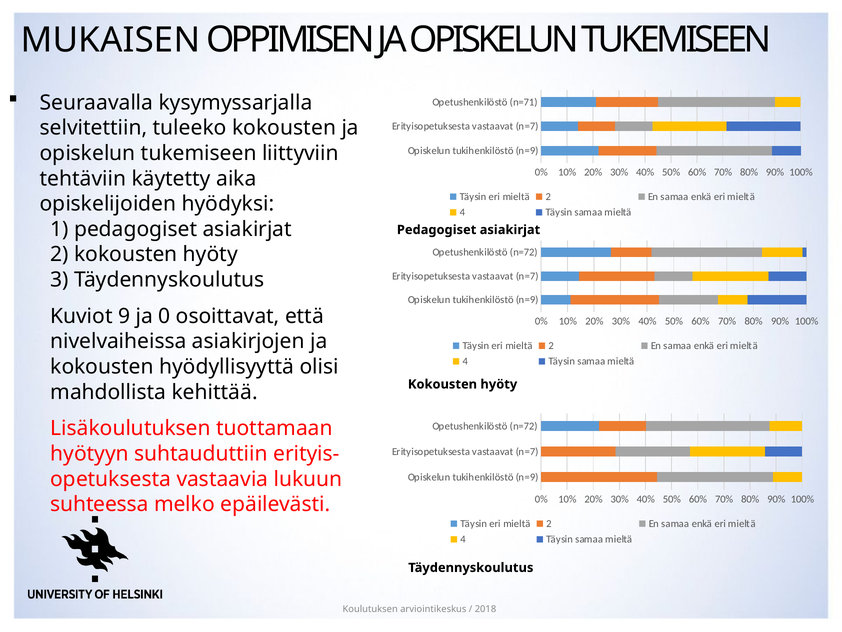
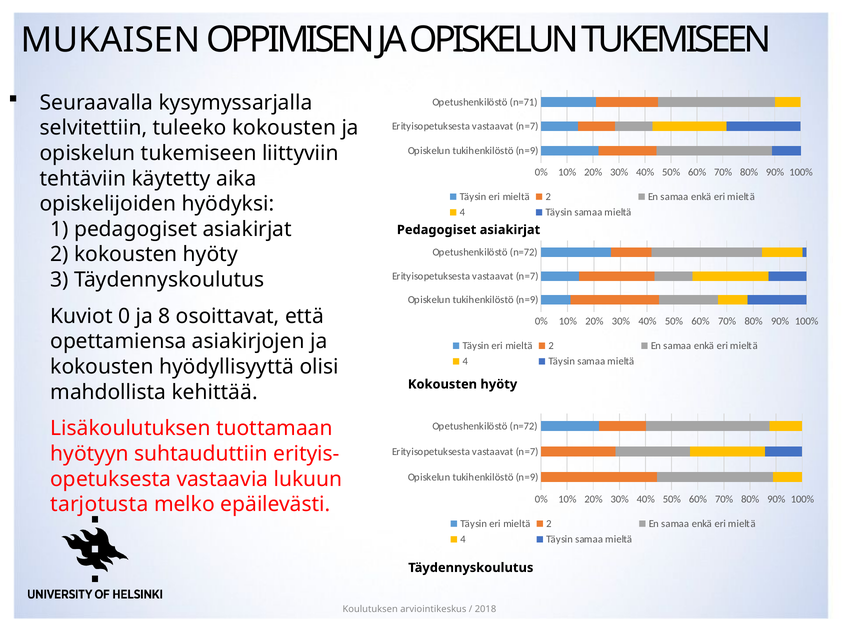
9: 9 -> 0
0: 0 -> 8
nivelvaiheissa: nivelvaiheissa -> opettamiensa
suhteessa: suhteessa -> tarjotusta
